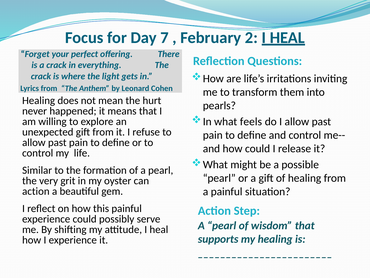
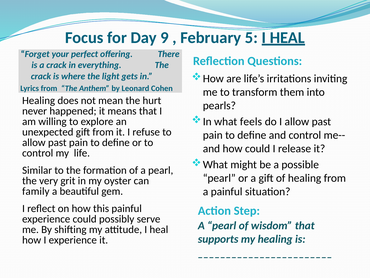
7: 7 -> 9
2: 2 -> 5
action at (36, 191): action -> family
